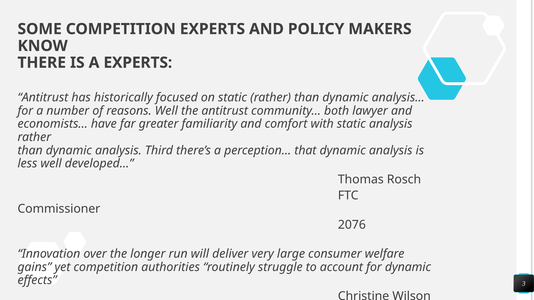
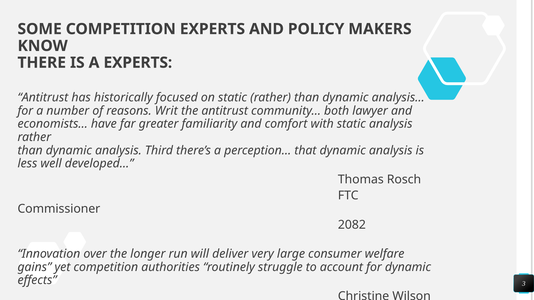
reasons Well: Well -> Writ
2076: 2076 -> 2082
